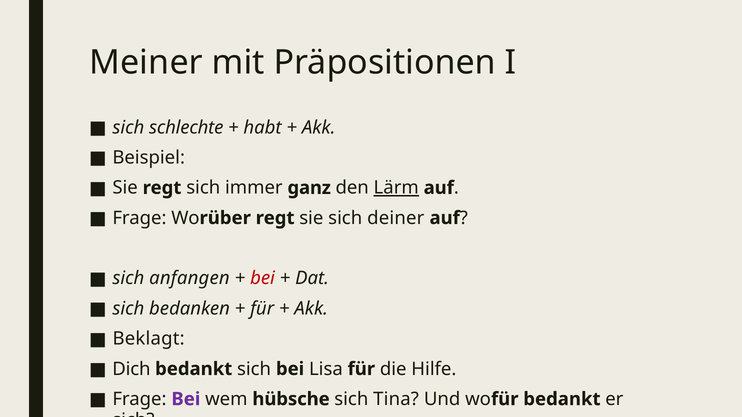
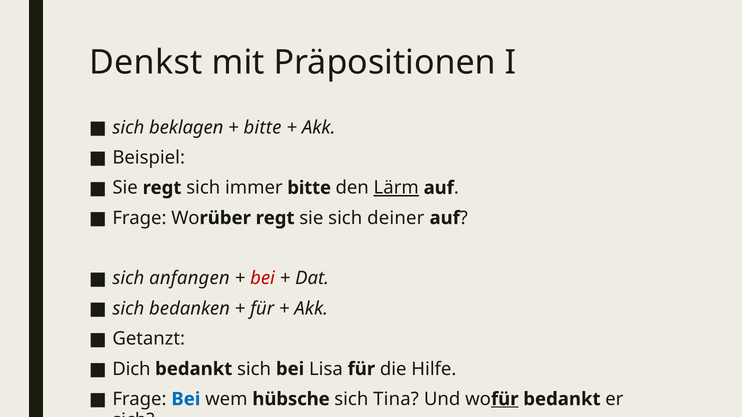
Meiner: Meiner -> Denkst
schlechte: schlechte -> beklagen
habt at (263, 128): habt -> bitte
immer ganz: ganz -> bitte
Beklagt: Beklagt -> Getanzt
Bei at (186, 399) colour: purple -> blue
für at (505, 399) underline: none -> present
